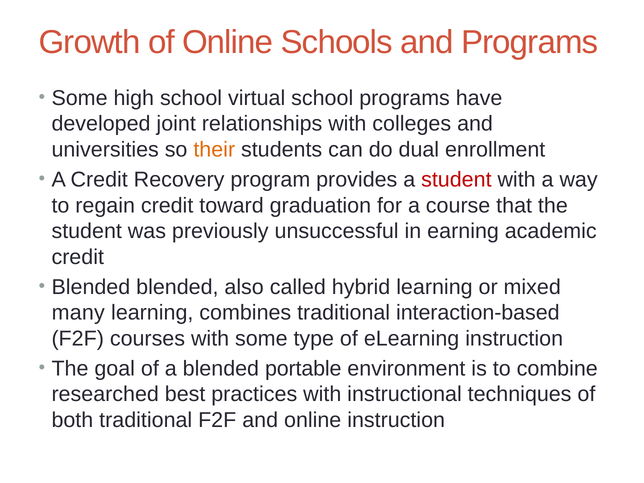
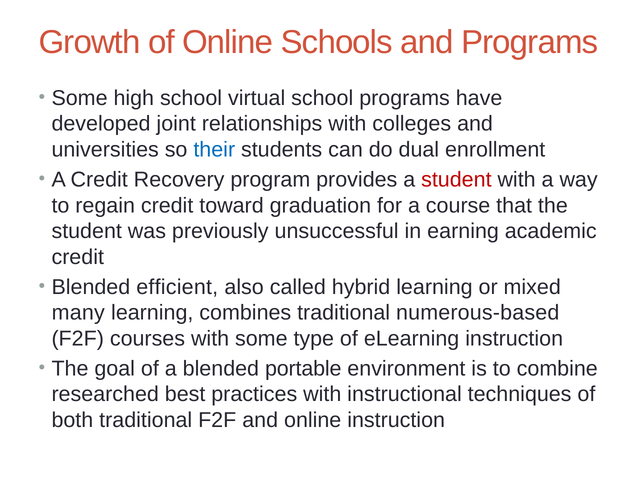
their colour: orange -> blue
Blended blended: blended -> efficient
interaction-based: interaction-based -> numerous-based
